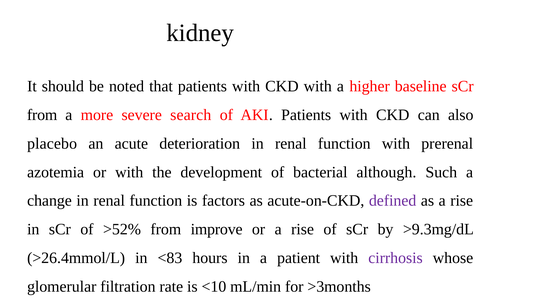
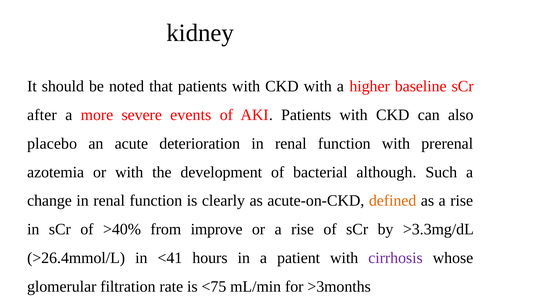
from at (42, 115): from -> after
search: search -> events
factors: factors -> clearly
defined colour: purple -> orange
>52%: >52% -> >40%
>9.3mg/dL: >9.3mg/dL -> >3.3mg/dL
<83: <83 -> <41
<10: <10 -> <75
